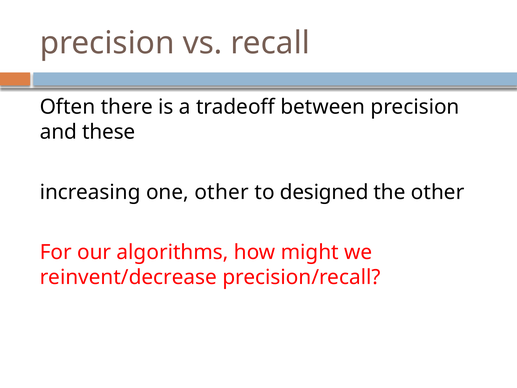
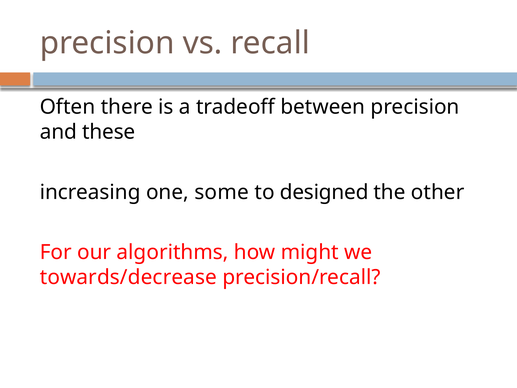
one other: other -> some
reinvent/decrease: reinvent/decrease -> towards/decrease
